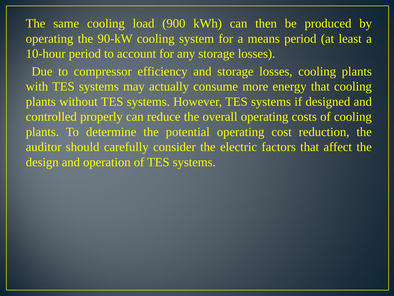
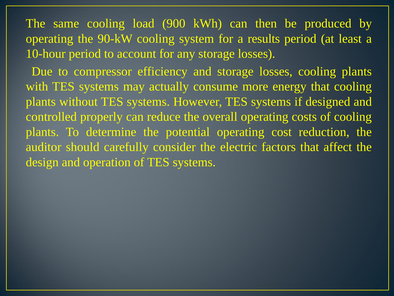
means: means -> results
